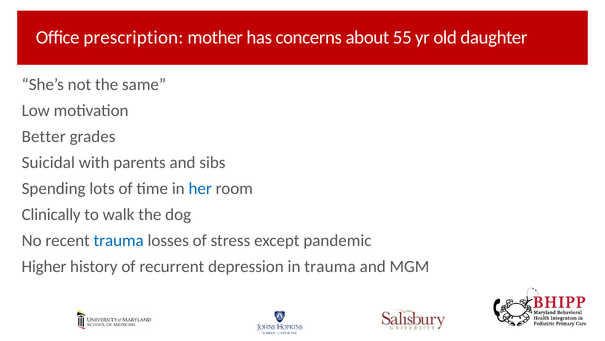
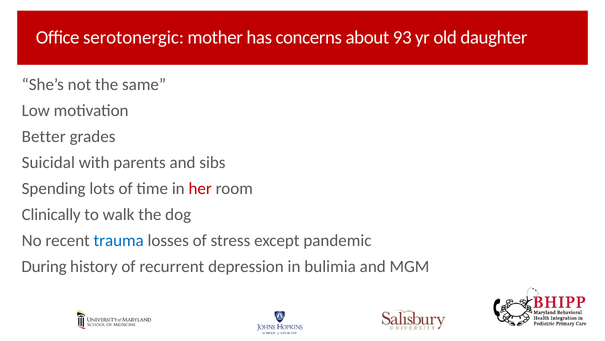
prescription: prescription -> serotonergic
55: 55 -> 93
her colour: blue -> red
Higher: Higher -> During
in trauma: trauma -> bulimia
